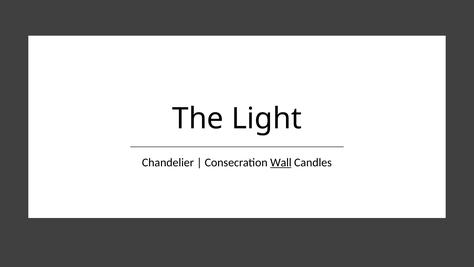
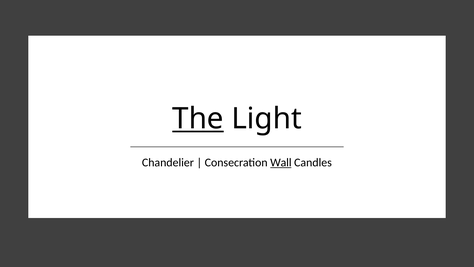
The underline: none -> present
